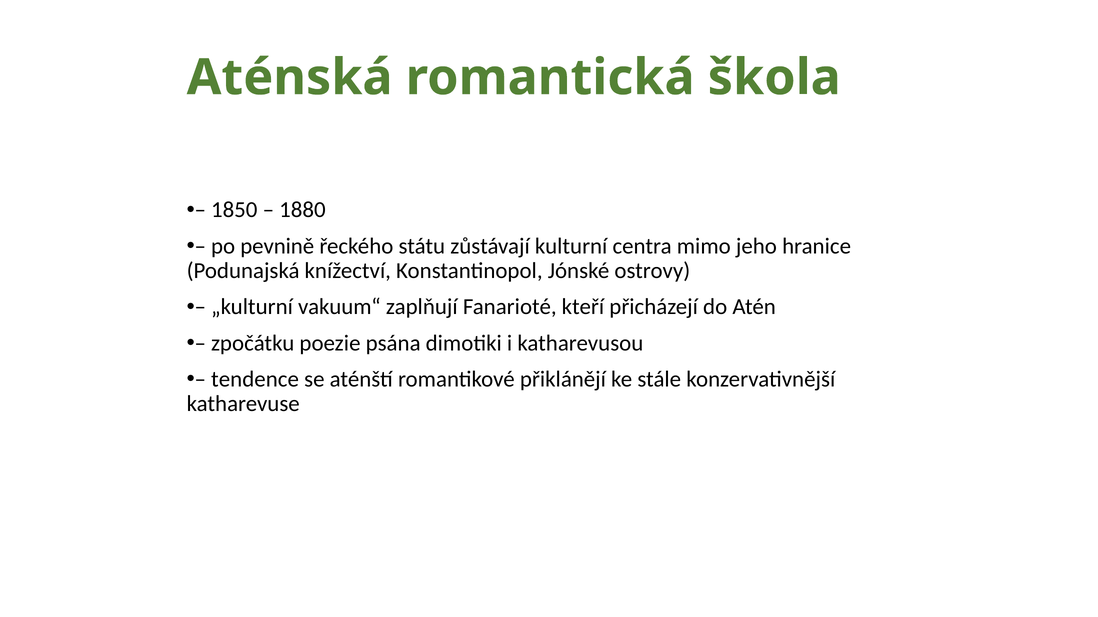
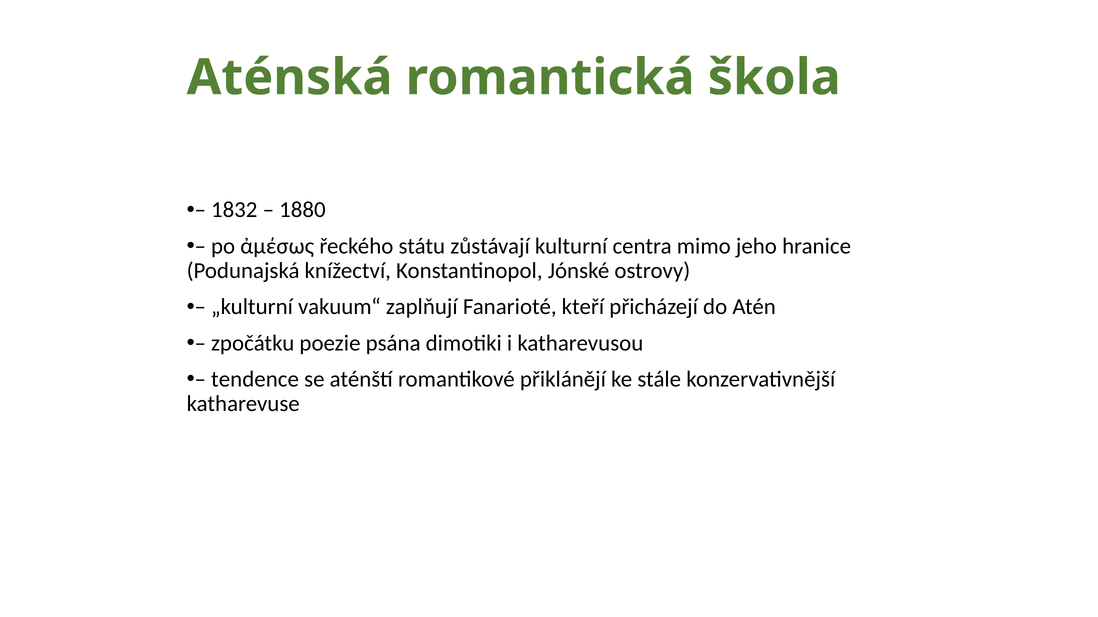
1850: 1850 -> 1832
pevnině: pevnině -> ἀμέσως
